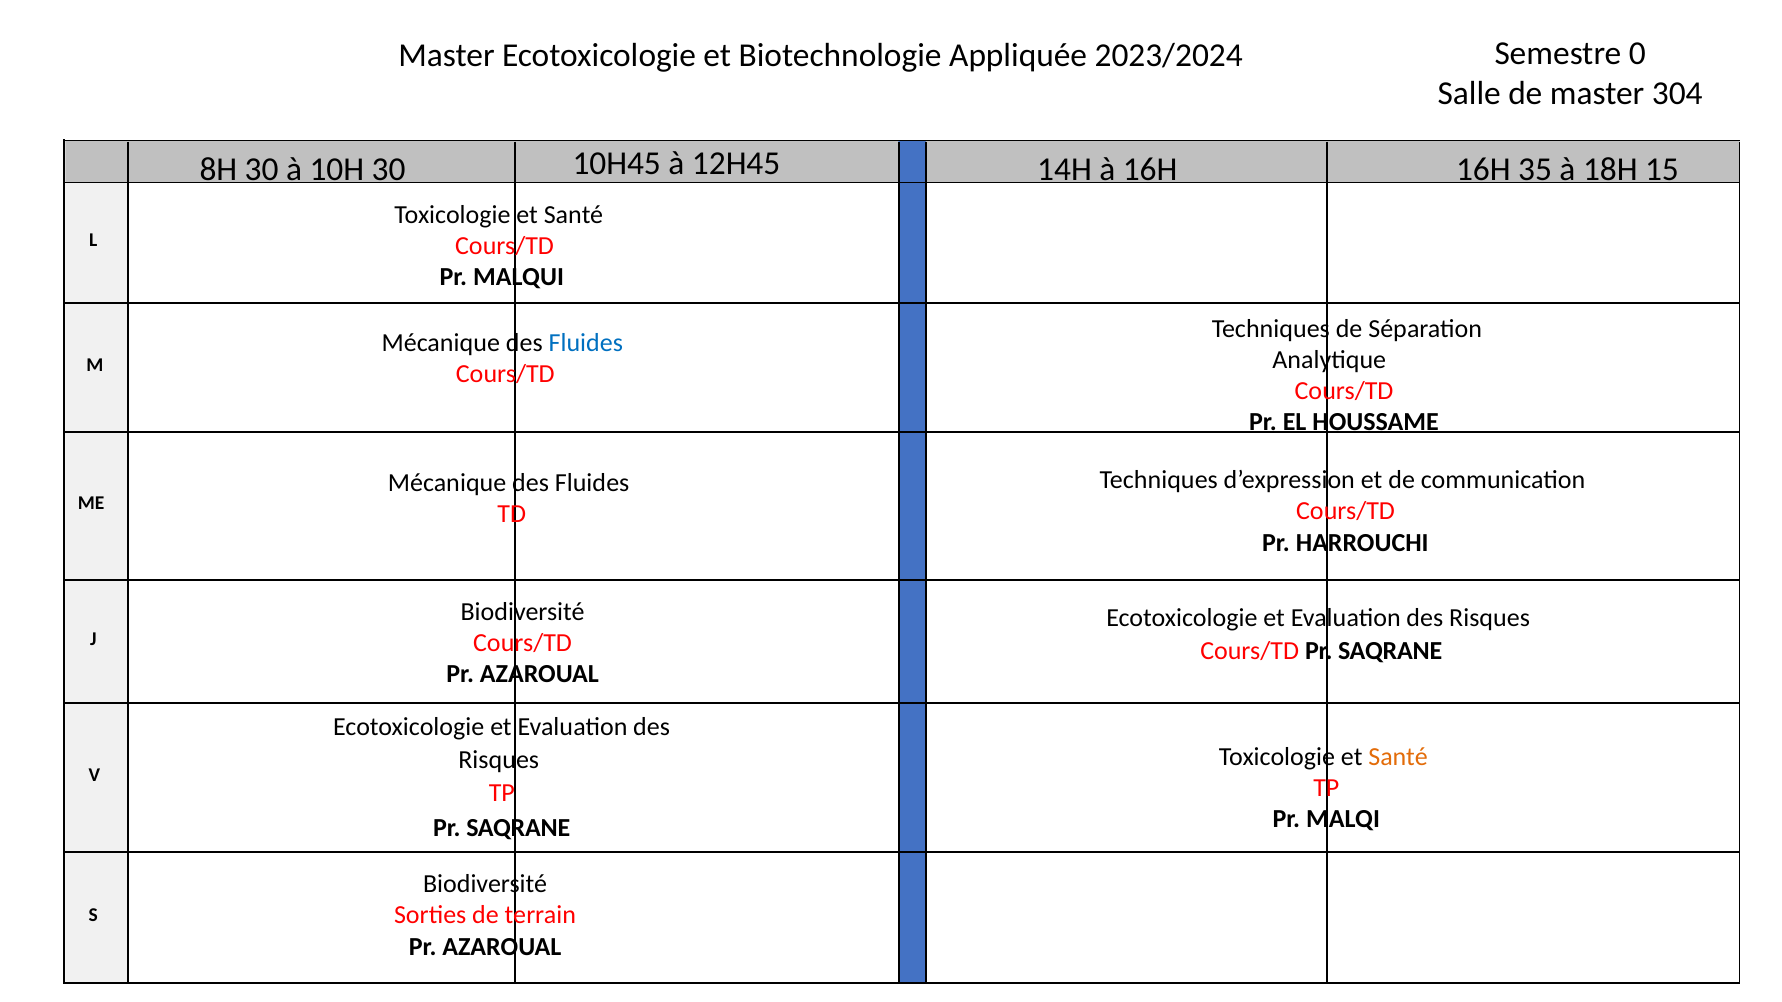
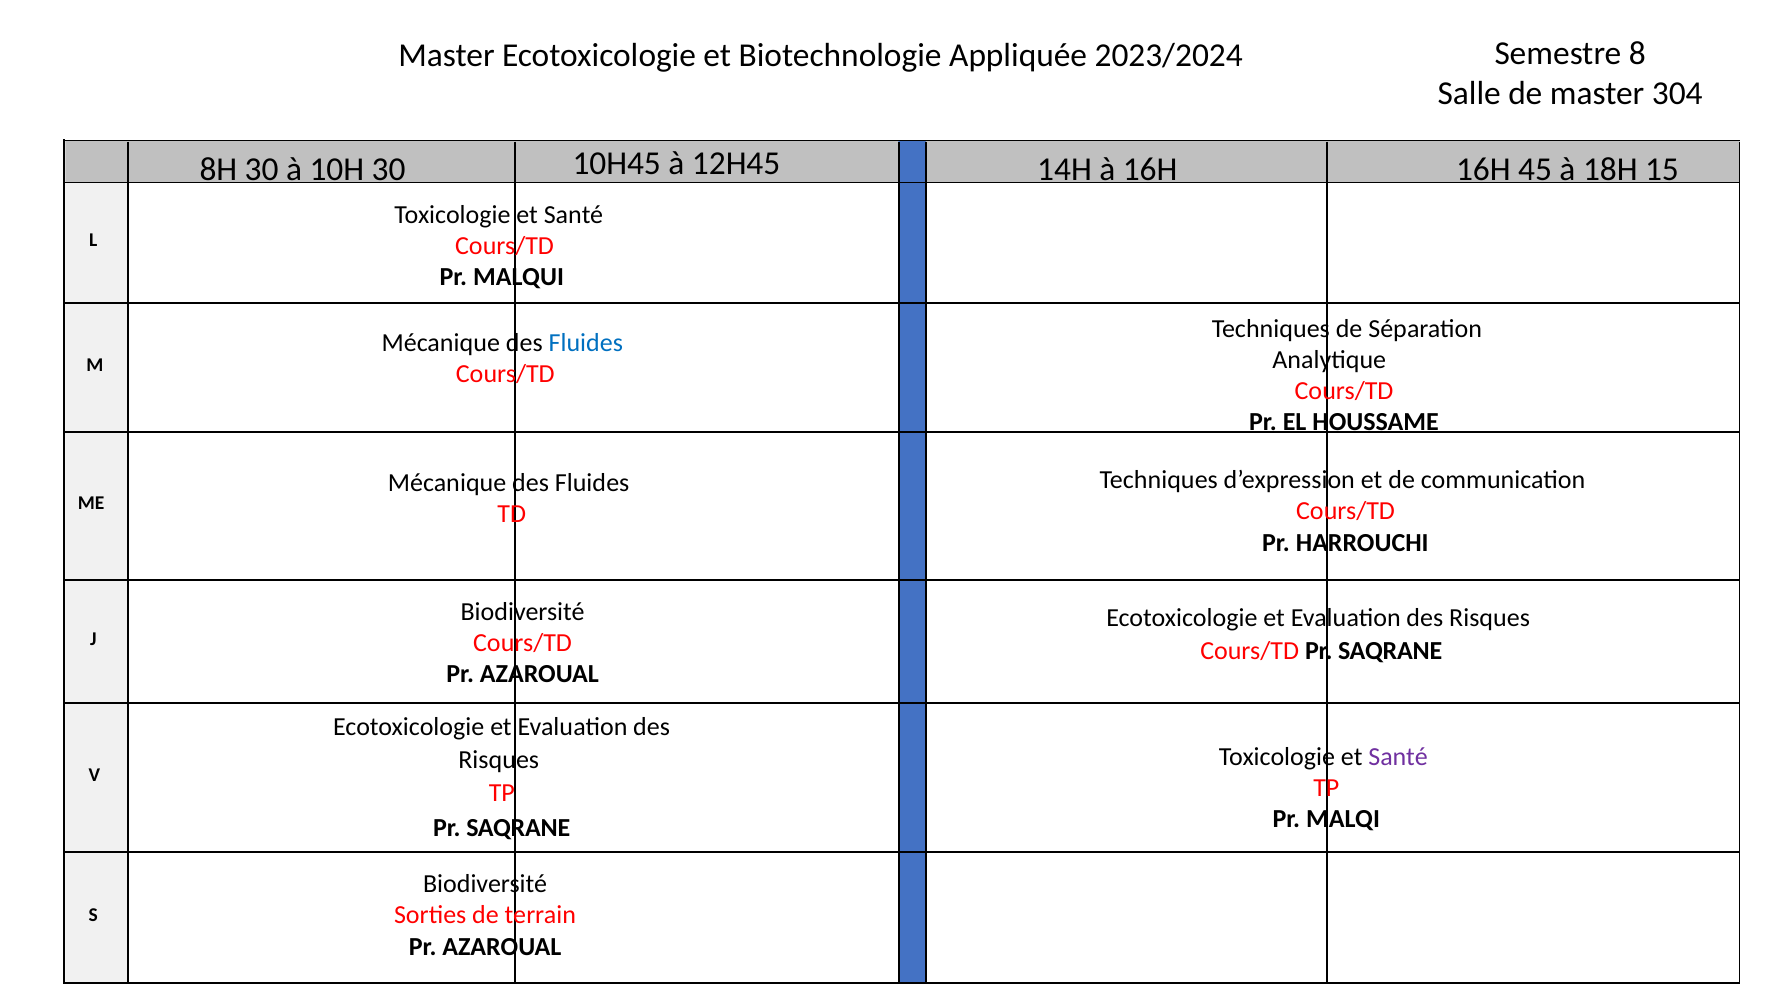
0: 0 -> 8
35: 35 -> 45
Santé at (1398, 757) colour: orange -> purple
